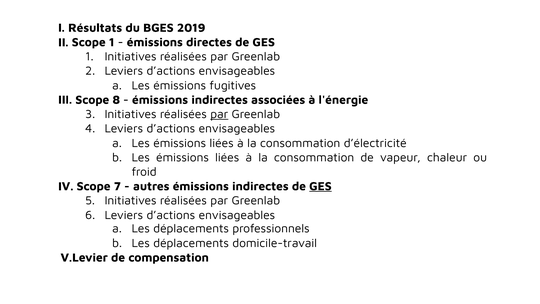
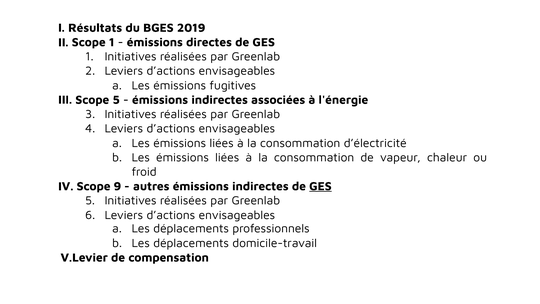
Scope 8: 8 -> 5
par at (219, 114) underline: present -> none
7: 7 -> 9
